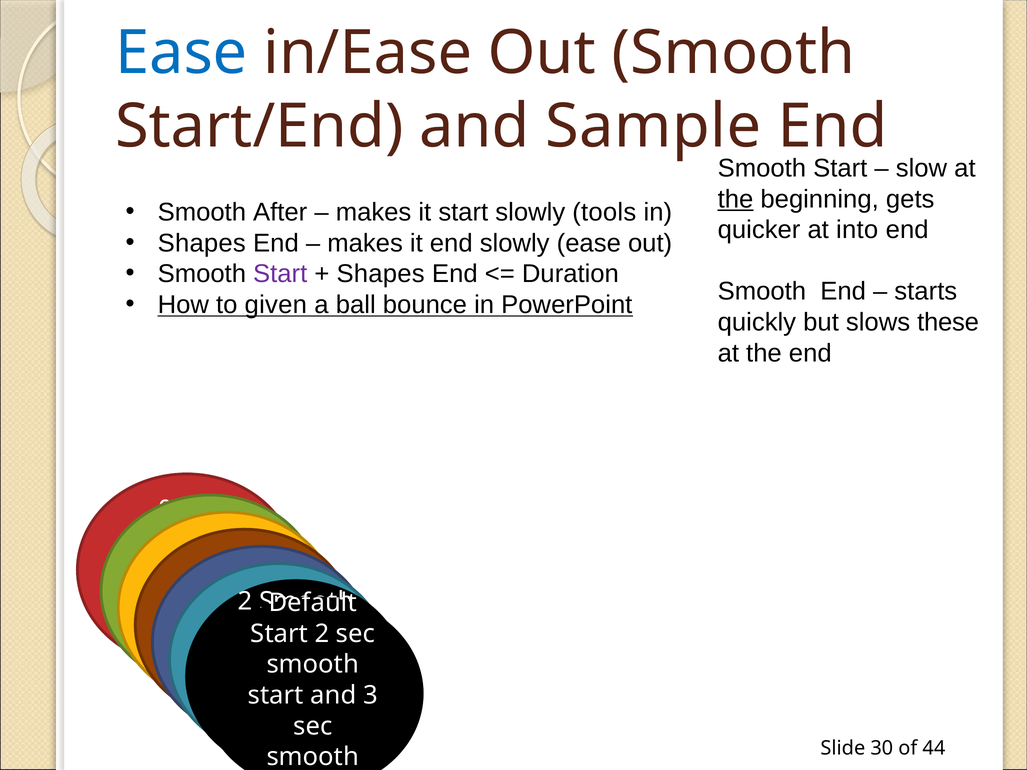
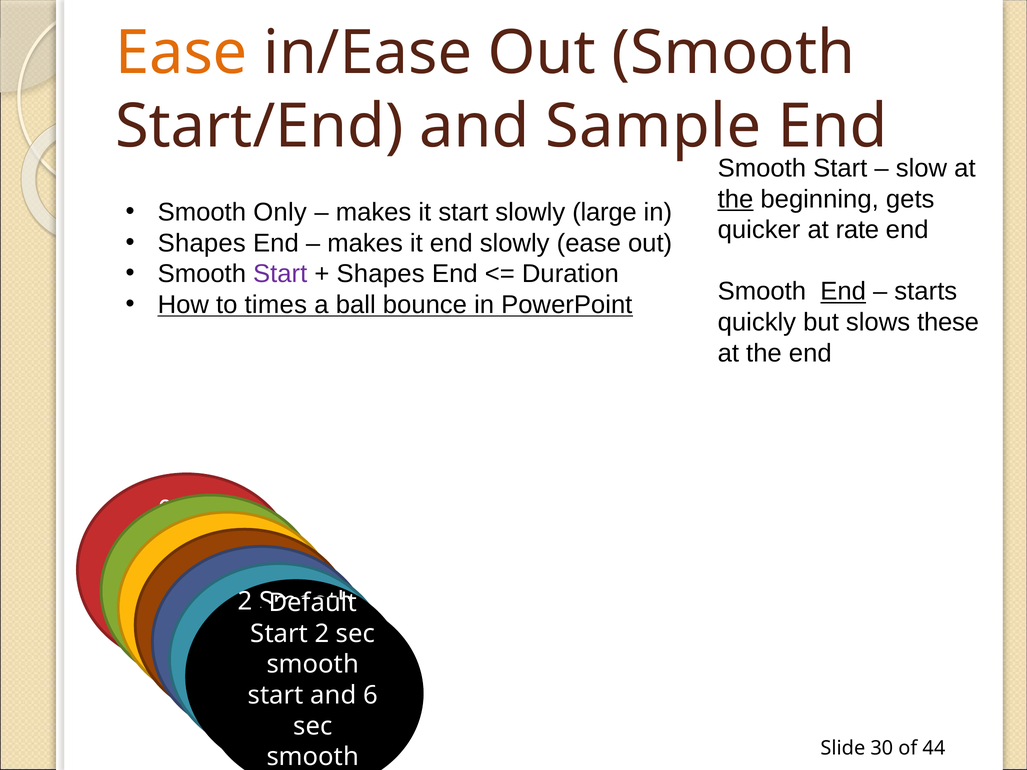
Ease at (181, 53) colour: blue -> orange
After: After -> Only
tools: tools -> large
into: into -> rate
End at (843, 292) underline: none -> present
given: given -> times
3: 3 -> 6
